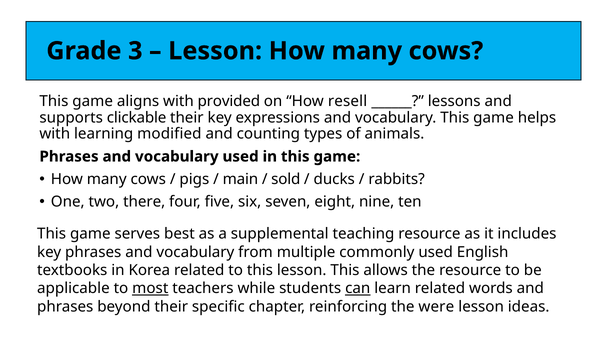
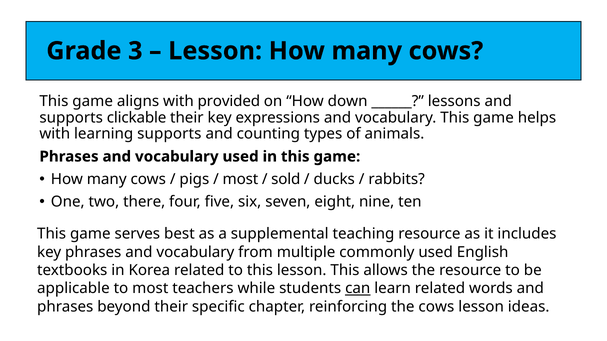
resell: resell -> down
learning modified: modified -> supports
main at (240, 179): main -> most
most at (150, 289) underline: present -> none
the were: were -> cows
